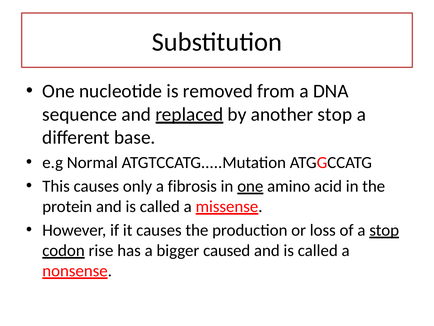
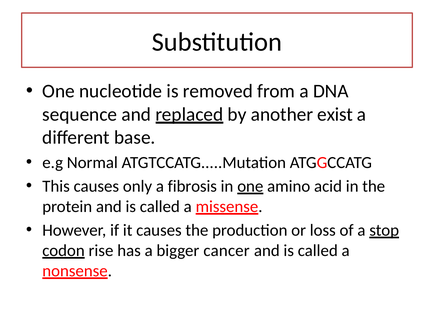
another stop: stop -> exist
caused: caused -> cancer
